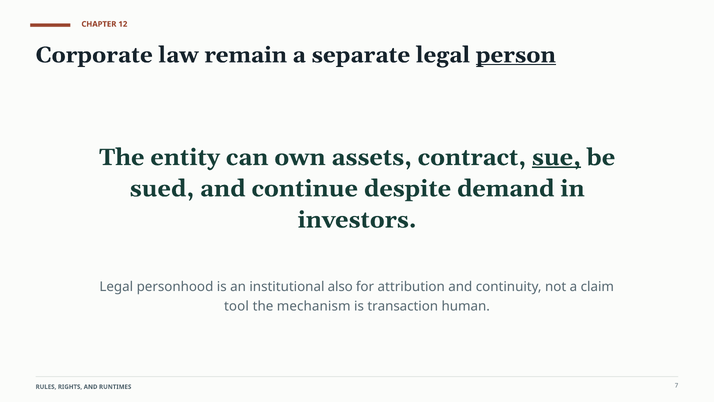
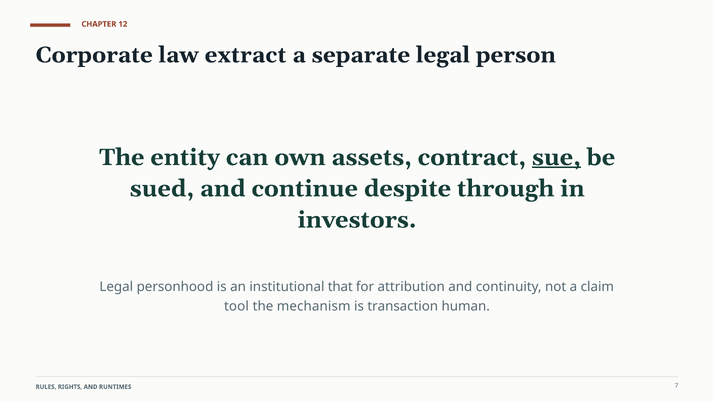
remain: remain -> extract
person underline: present -> none
demand: demand -> through
also: also -> that
